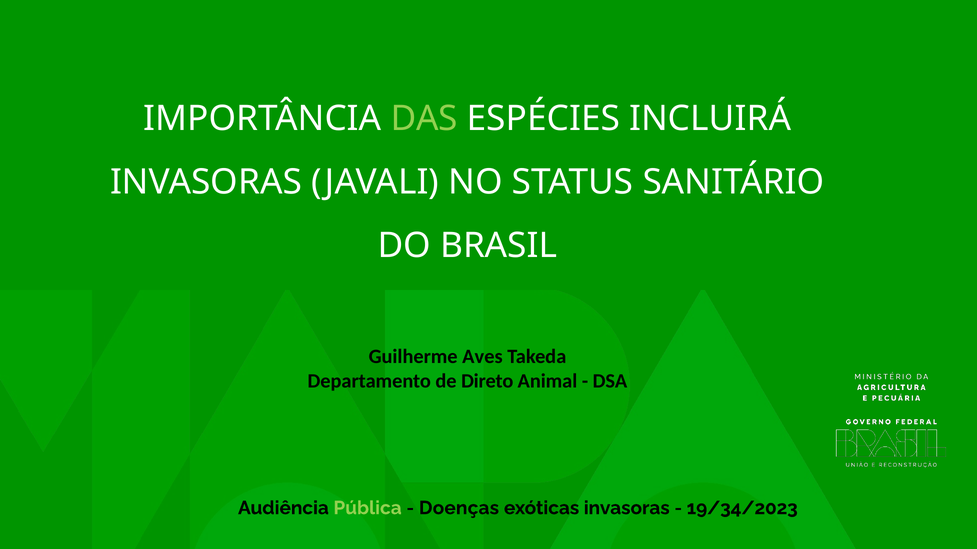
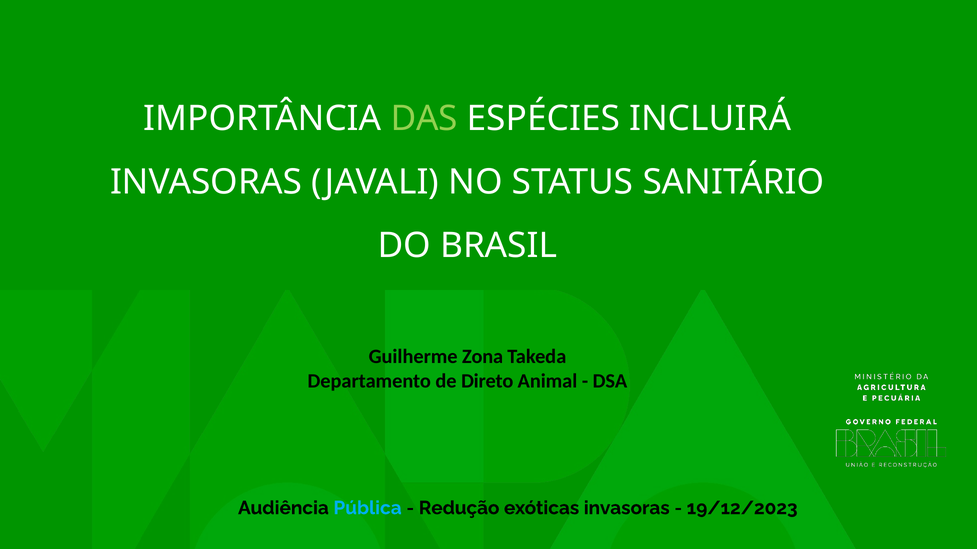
Aves: Aves -> Zona
Pública colour: light green -> light blue
Doenças: Doenças -> Redução
19/34/2023: 19/34/2023 -> 19/12/2023
